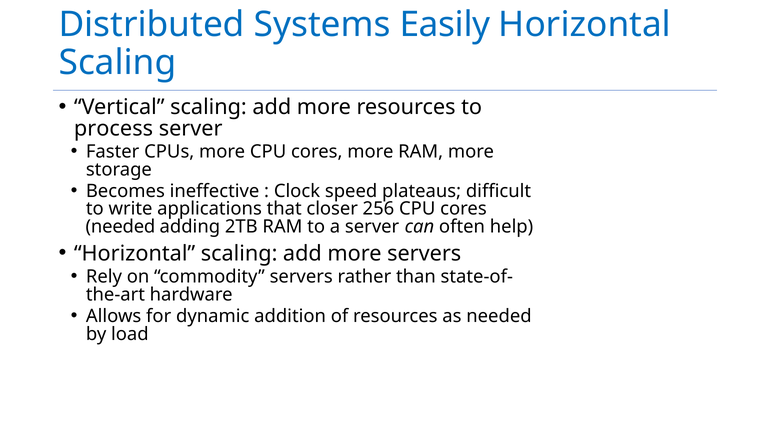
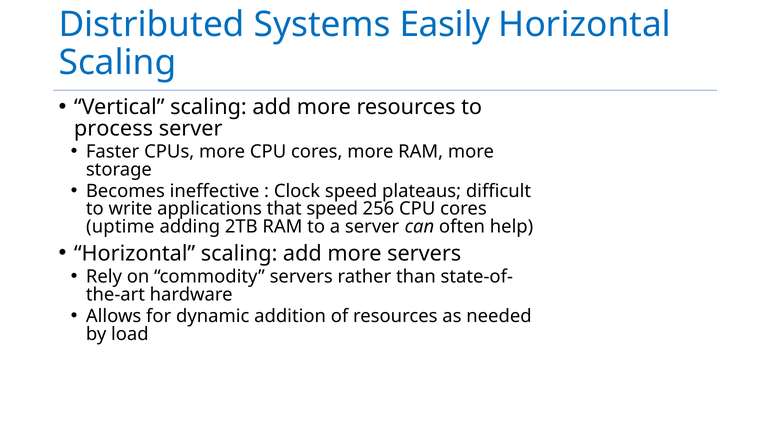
that closer: closer -> speed
needed at (120, 227): needed -> uptime
